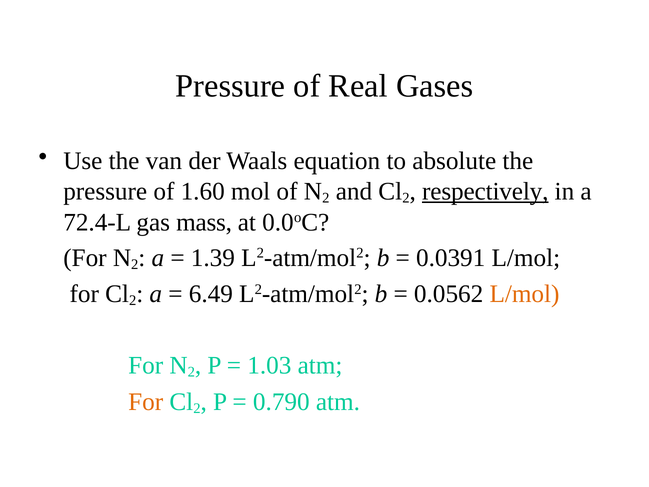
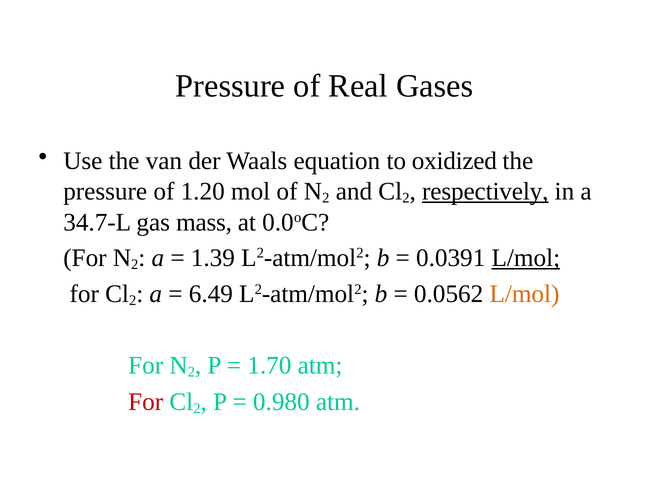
absolute: absolute -> oxidized
1.60: 1.60 -> 1.20
72.4-L: 72.4-L -> 34.7-L
L/mol at (526, 258) underline: none -> present
1.03: 1.03 -> 1.70
For at (146, 402) colour: orange -> red
0.790: 0.790 -> 0.980
